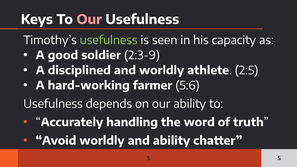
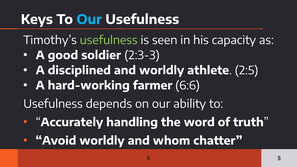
Our at (89, 20) colour: pink -> light blue
2:3-9: 2:3-9 -> 2:3-3
5:6: 5:6 -> 6:6
and ability: ability -> whom
